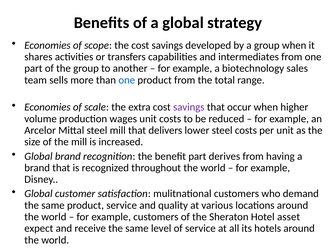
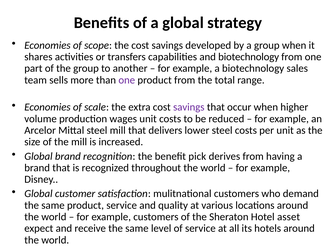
and intermediates: intermediates -> biotechnology
one at (127, 80) colour: blue -> purple
benefit part: part -> pick
